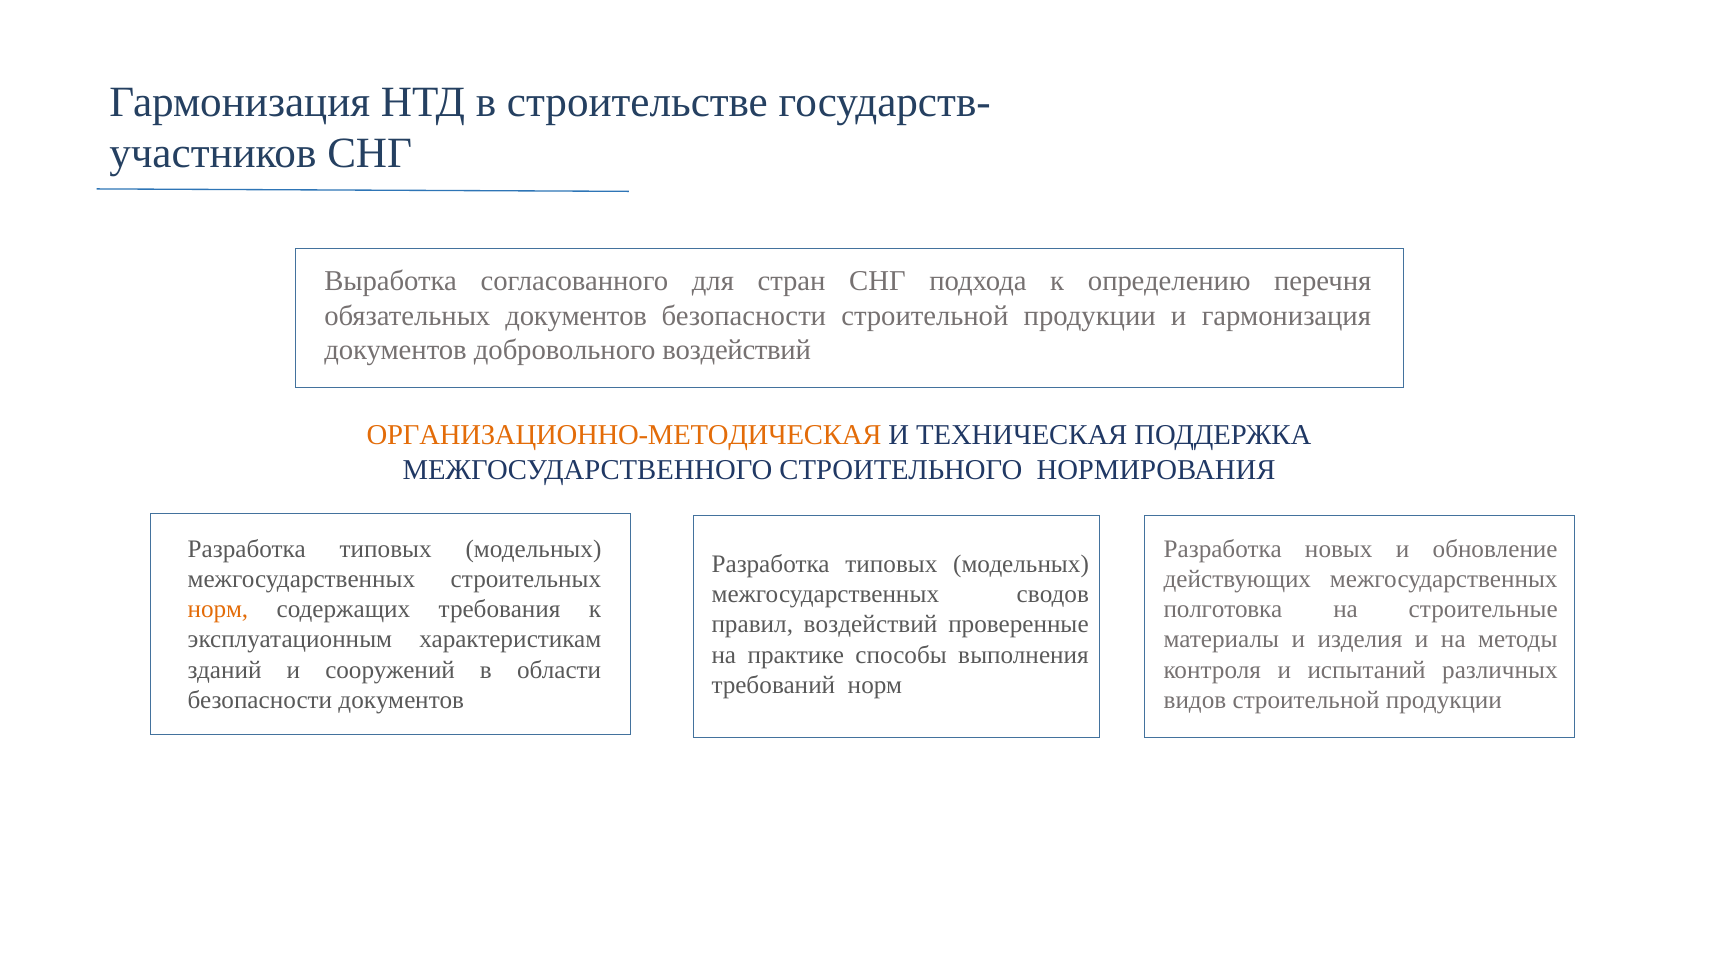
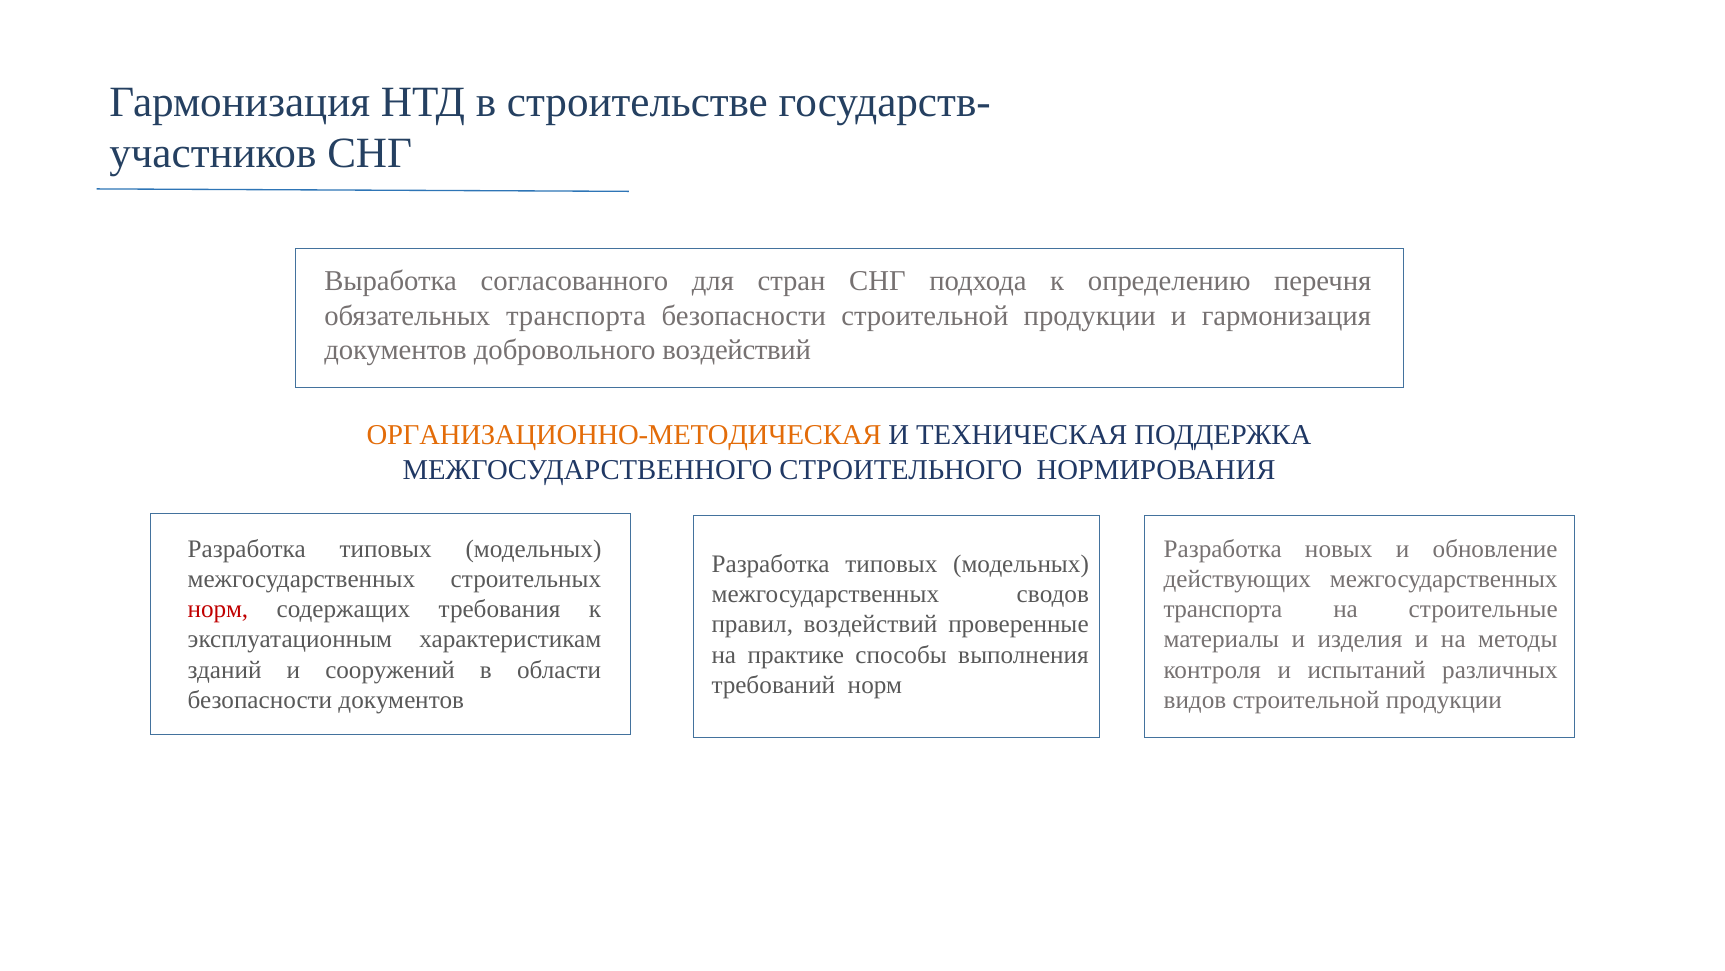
обязательных документов: документов -> транспорта
норм at (218, 609) colour: orange -> red
полготовка at (1223, 609): полготовка -> транспорта
